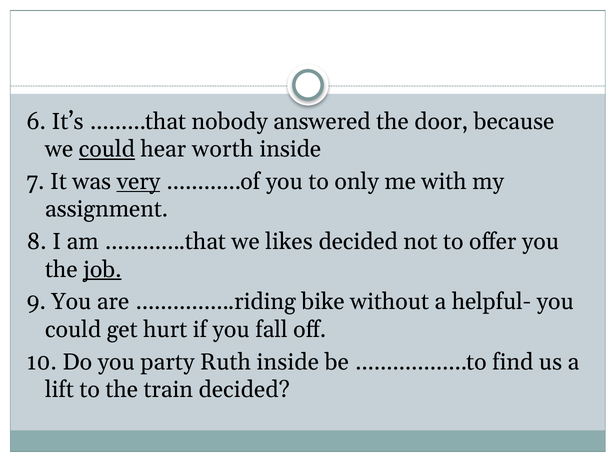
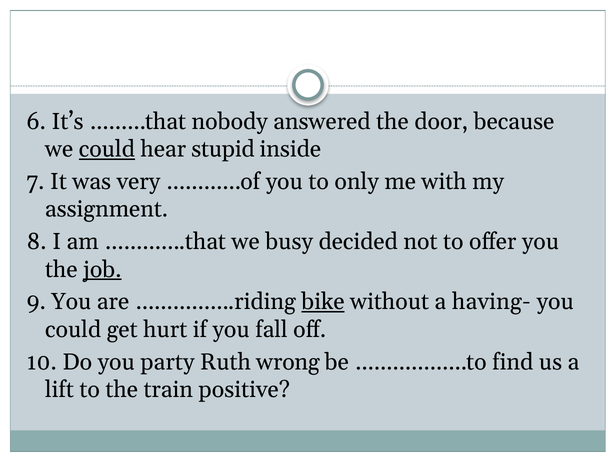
worth: worth -> stupid
very underline: present -> none
likes: likes -> busy
bike underline: none -> present
helpful-: helpful- -> having-
Ruth inside: inside -> wrong
train decided: decided -> positive
